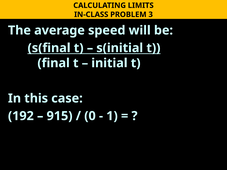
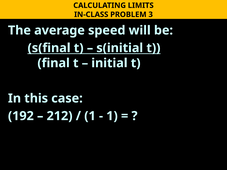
915: 915 -> 212
0 at (90, 116): 0 -> 1
